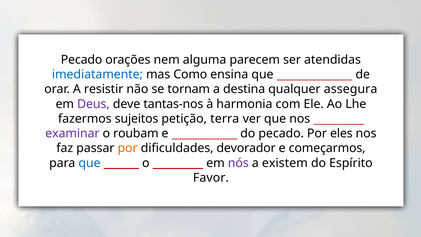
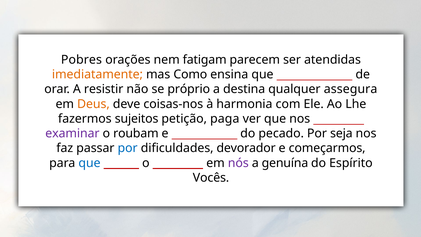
Pecado at (82, 60): Pecado -> Pobres
alguma: alguma -> fatigam
imediatamente colour: blue -> orange
tornam: tornam -> próprio
Deus colour: purple -> orange
tantas-nos: tantas-nos -> coisas-nos
terra: terra -> paga
eles: eles -> seja
por at (128, 148) colour: orange -> blue
existem: existem -> genuína
Favor: Favor -> Vocês
